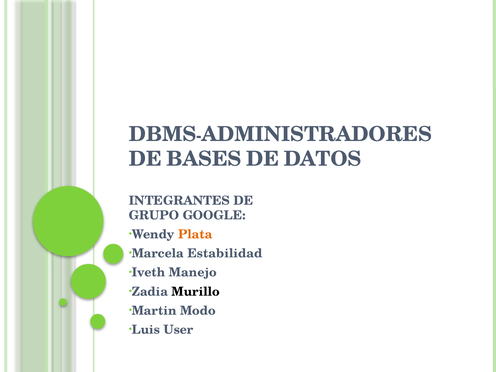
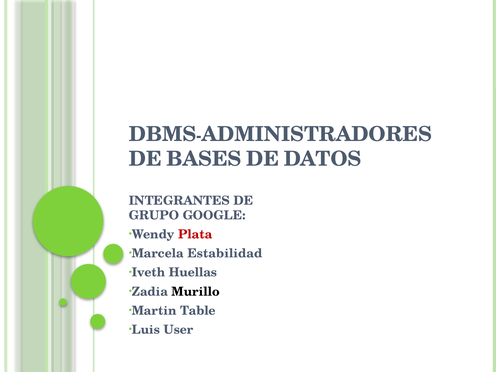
Plata colour: orange -> red
Manejo: Manejo -> Huellas
Modo: Modo -> Table
